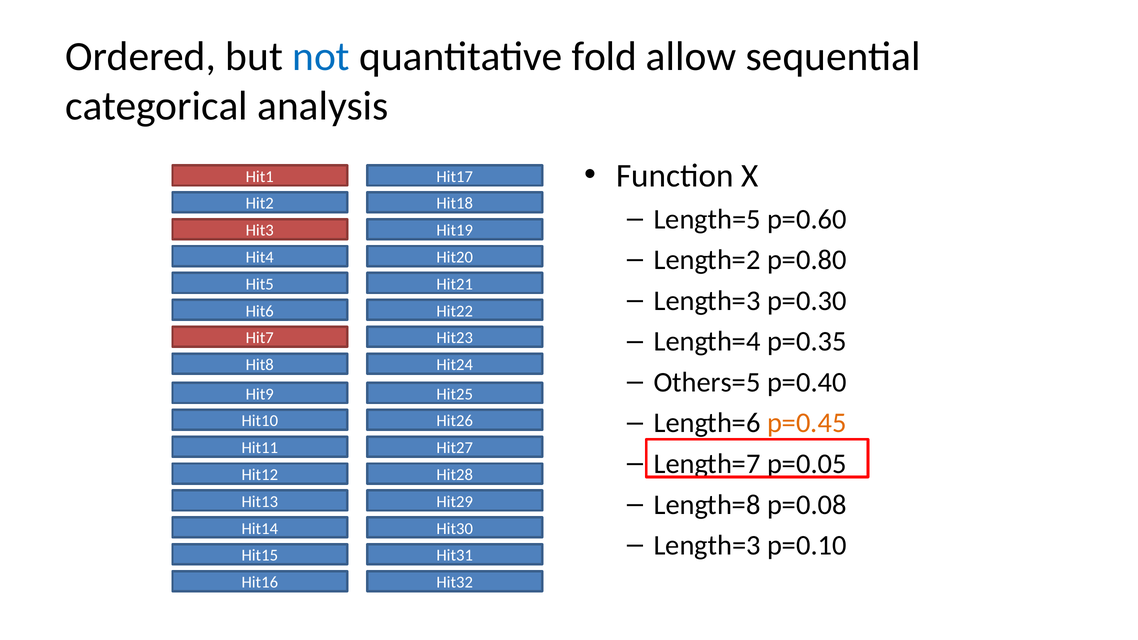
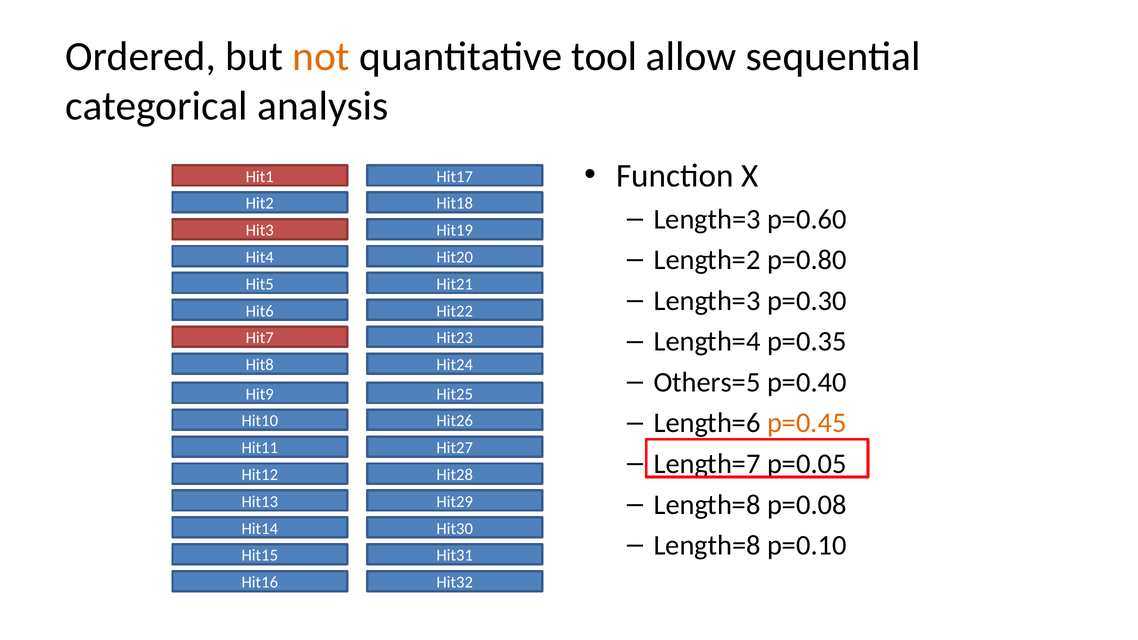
not colour: blue -> orange
fold: fold -> tool
Length=5 at (707, 219): Length=5 -> Length=3
Length=3 at (707, 546): Length=3 -> Length=8
